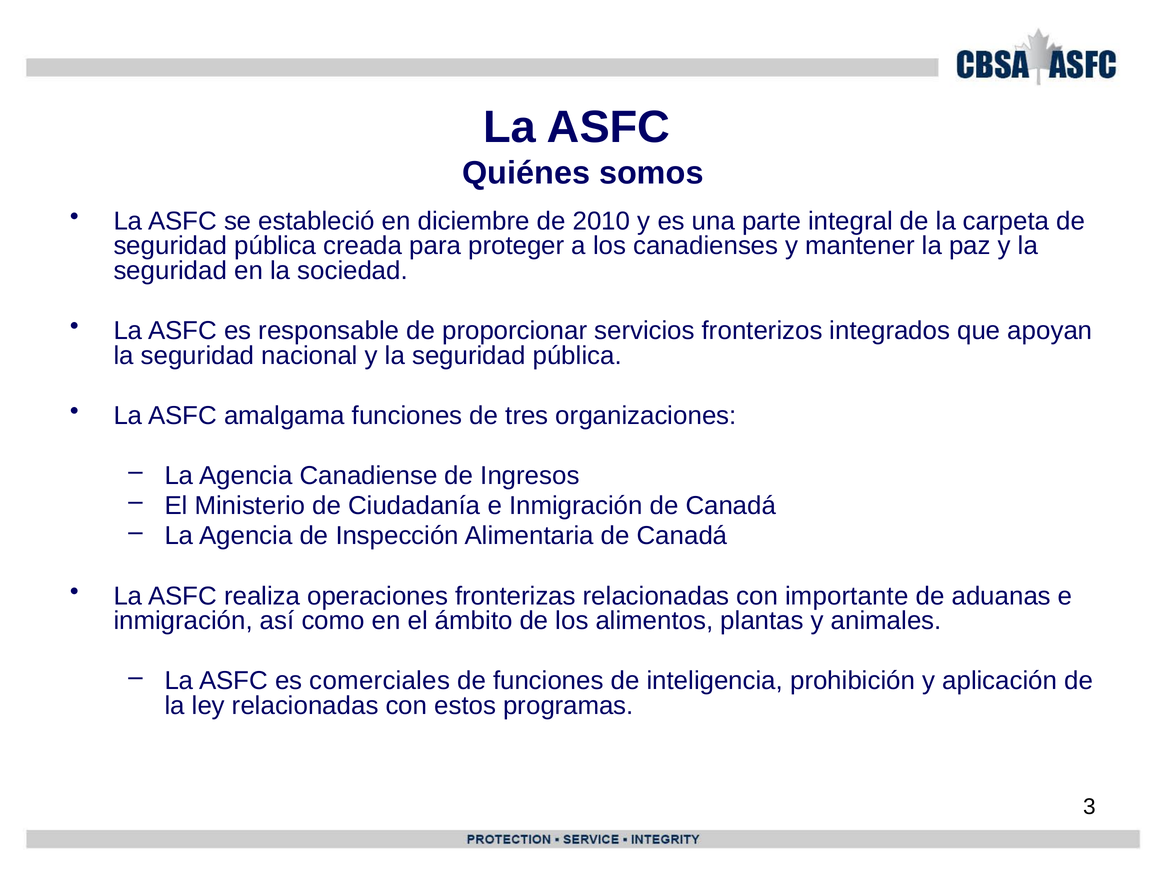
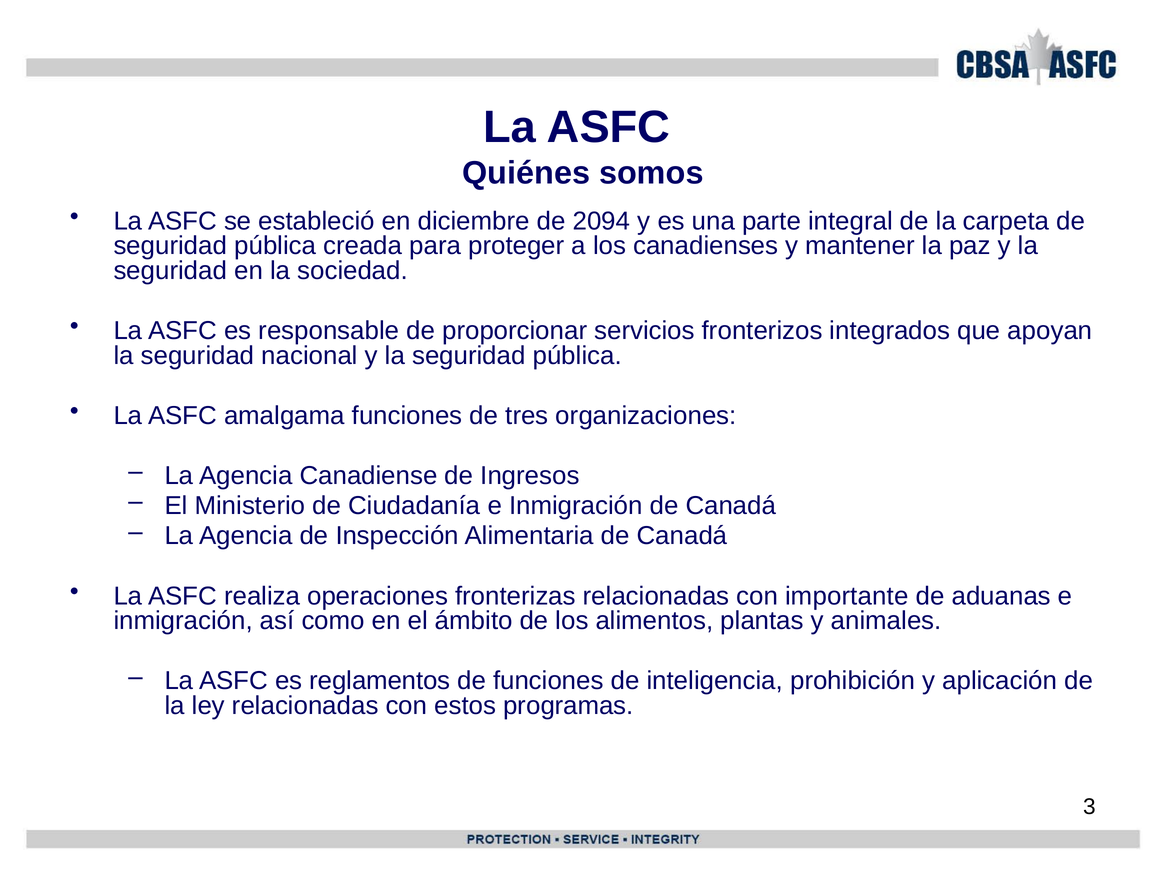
2010: 2010 -> 2094
comerciales: comerciales -> reglamentos
